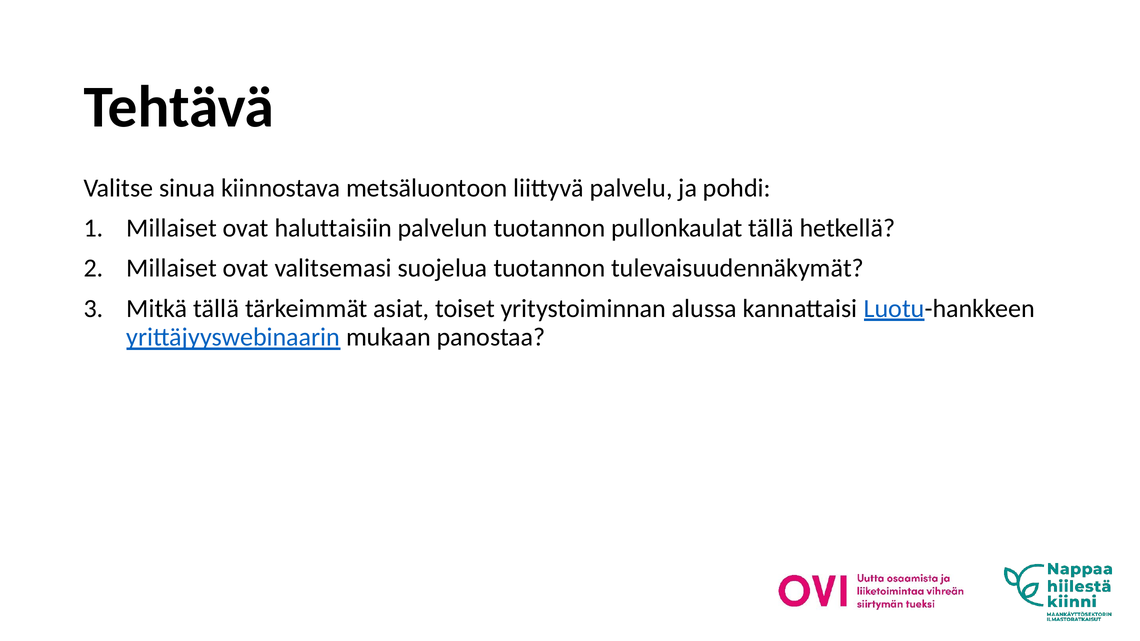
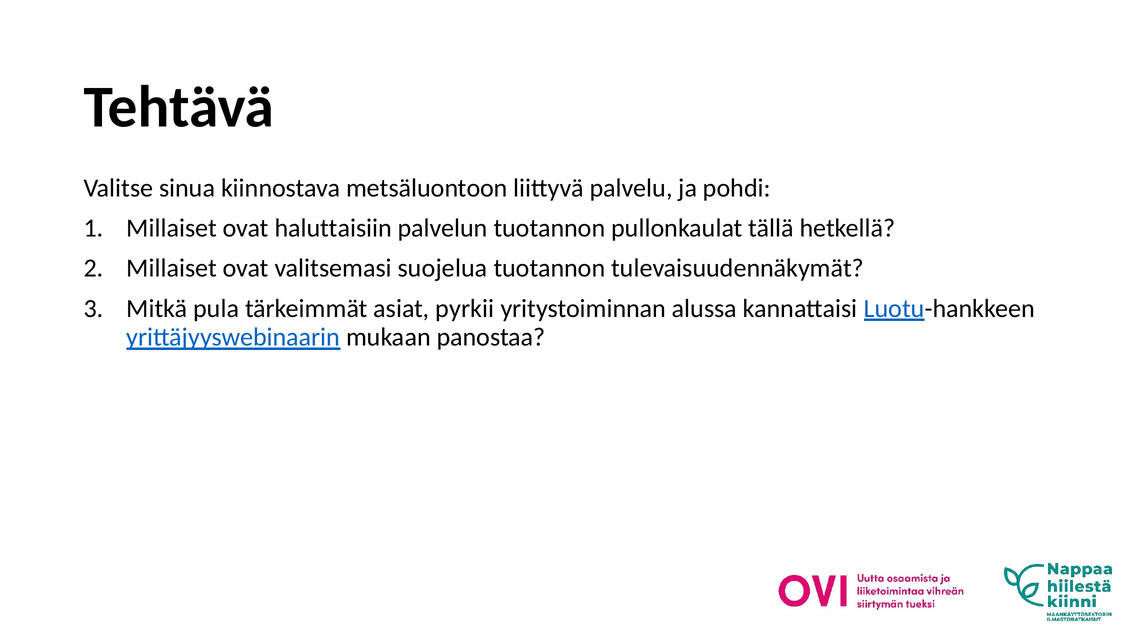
Mitkä tällä: tällä -> pula
toiset: toiset -> pyrkii
